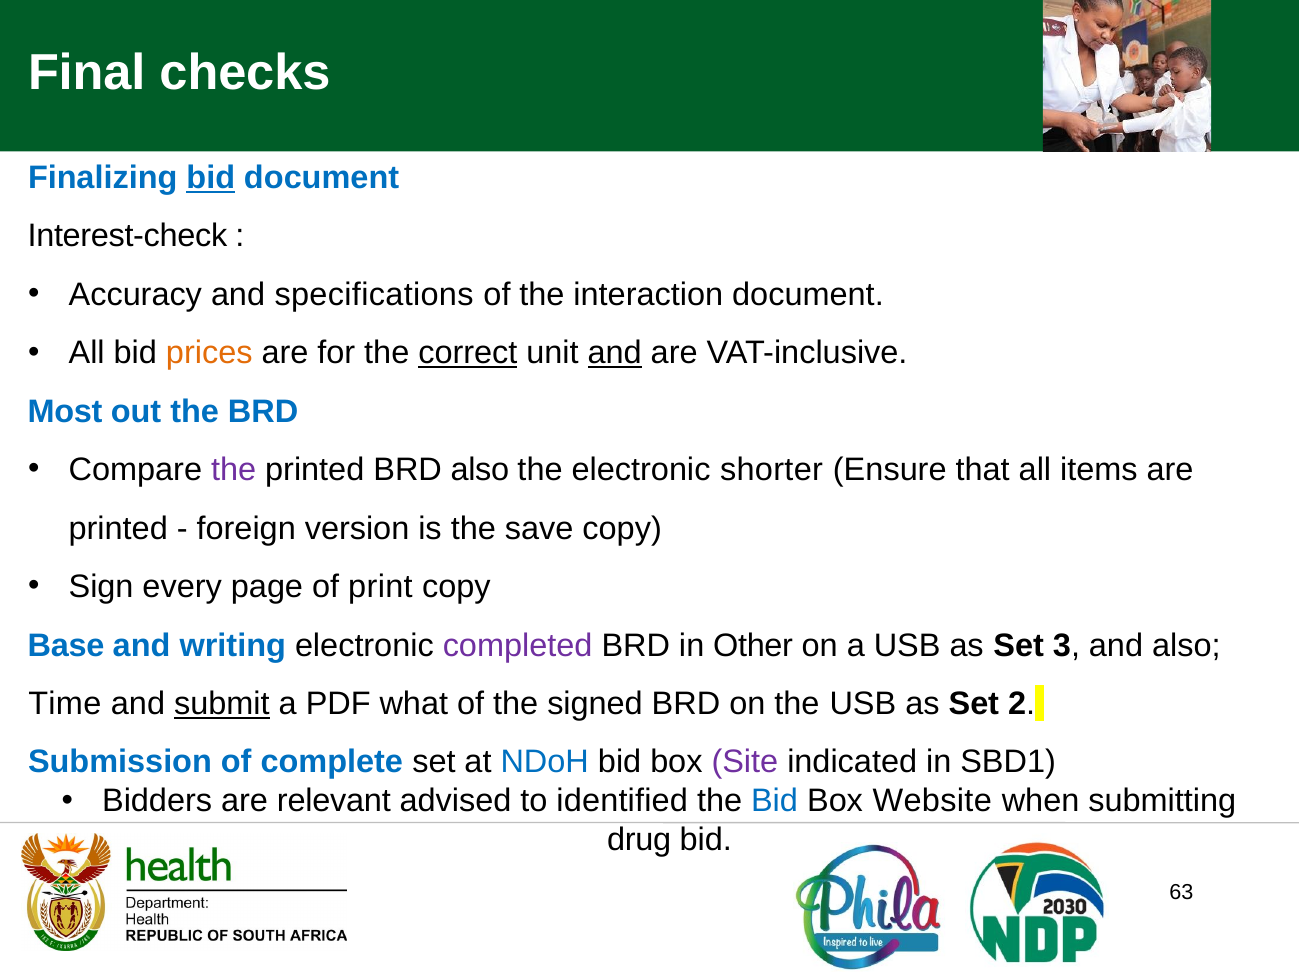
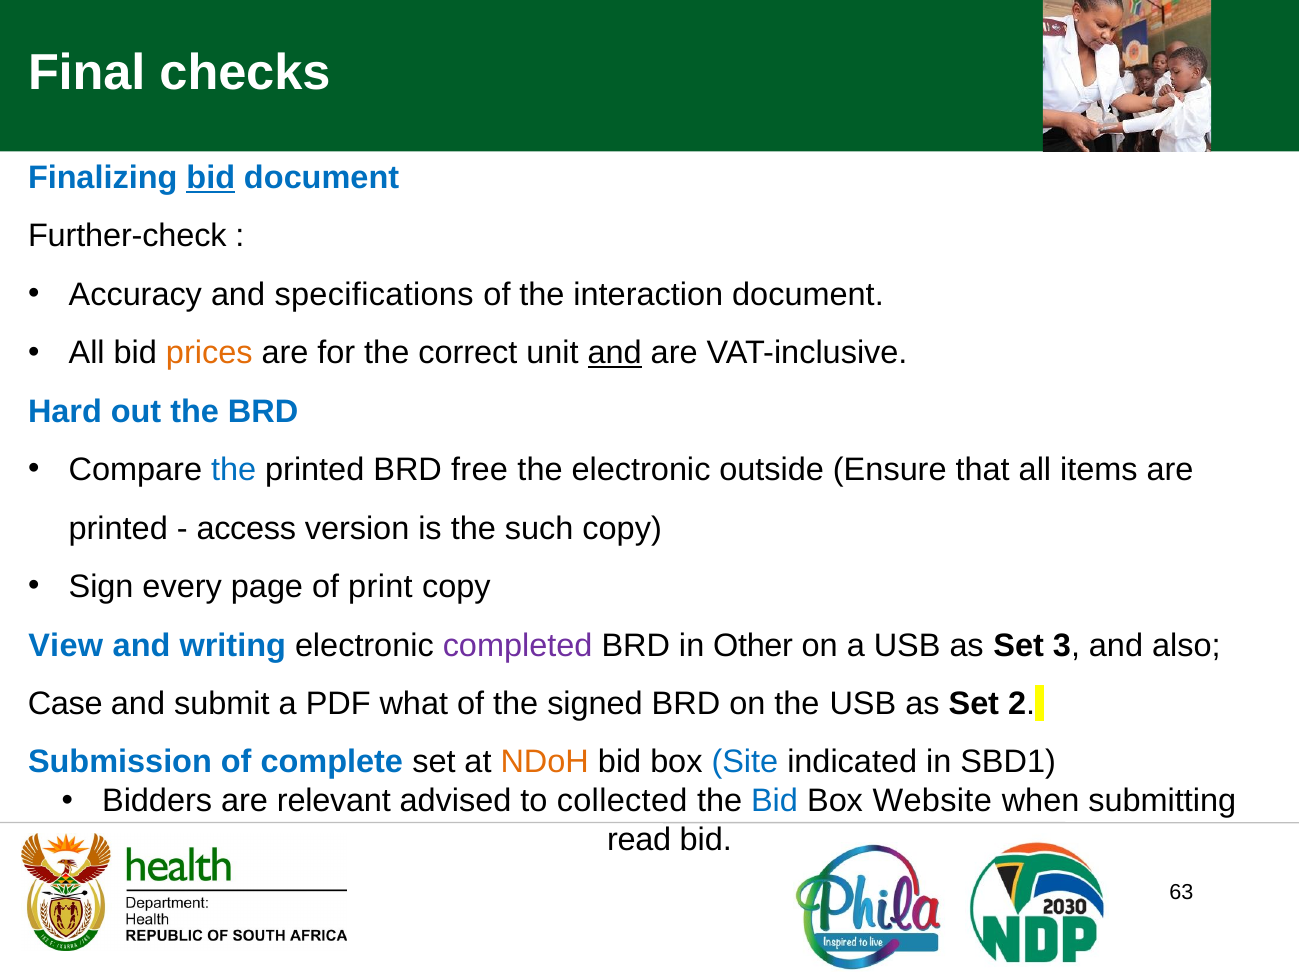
Interest-check: Interest-check -> Further-check
correct underline: present -> none
Most: Most -> Hard
the at (234, 470) colour: purple -> blue
BRD also: also -> free
shorter: shorter -> outside
foreign: foreign -> access
save: save -> such
Base: Base -> View
Time: Time -> Case
submit underline: present -> none
NDoH colour: blue -> orange
Site colour: purple -> blue
identified: identified -> collected
drug: drug -> read
